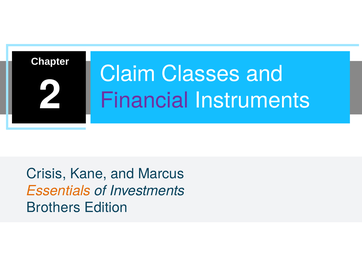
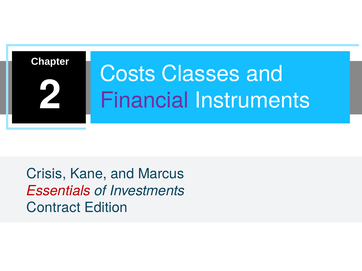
Claim: Claim -> Costs
Essentials colour: orange -> red
Brothers: Brothers -> Contract
